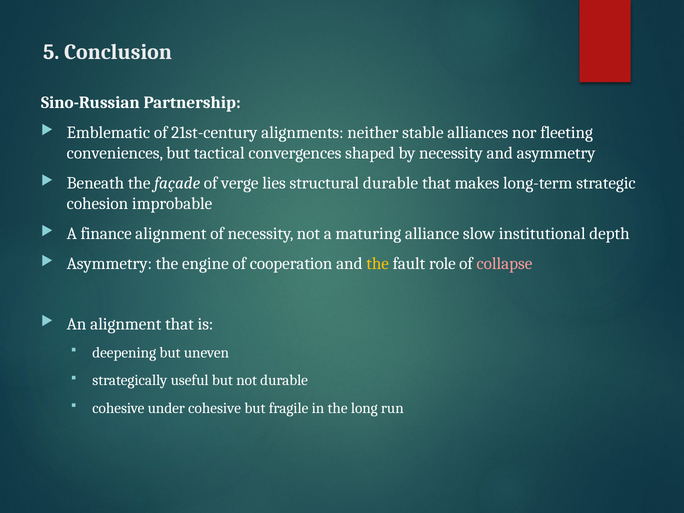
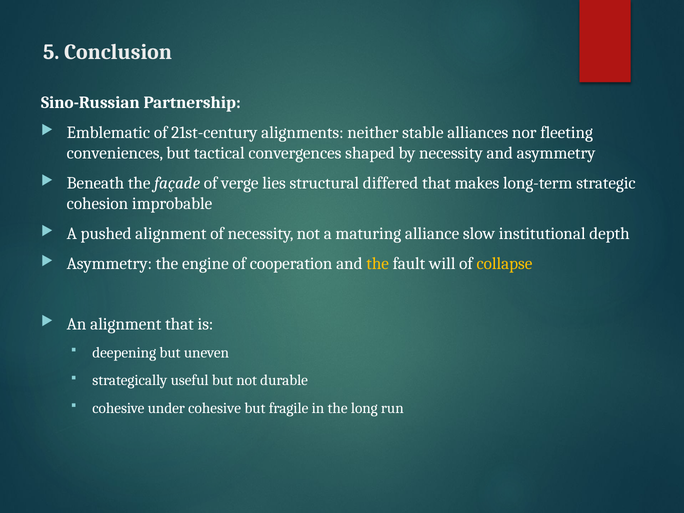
structural durable: durable -> differed
finance: finance -> pushed
role: role -> will
collapse colour: pink -> yellow
